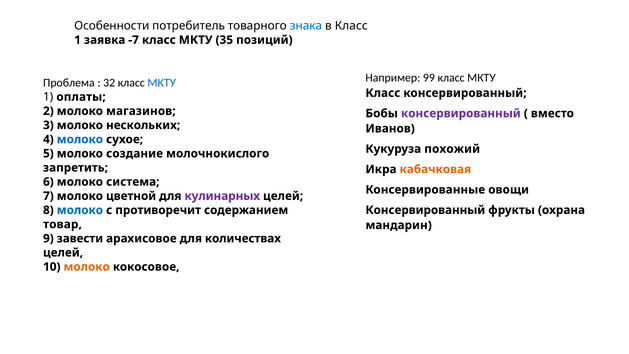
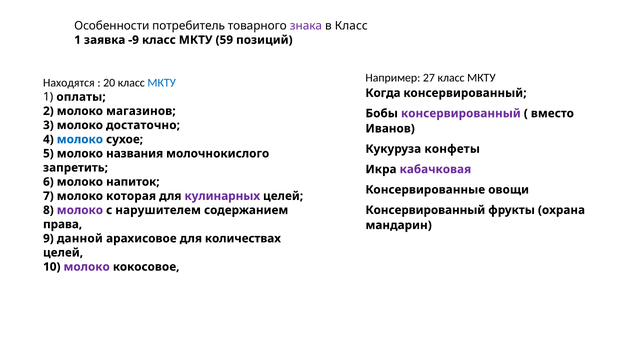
знака colour: blue -> purple
-7: -7 -> -9
35: 35 -> 59
99: 99 -> 27
Проблема: Проблема -> Находятся
32: 32 -> 20
Класс at (383, 93): Класс -> Когда
нескольких: нескольких -> достаточно
похожий: похожий -> конфеты
создание: создание -> названия
кабачковая colour: orange -> purple
система: система -> напиток
цветной: цветной -> которая
молоко at (80, 210) colour: blue -> purple
противоречит: противоречит -> нарушителем
товар: товар -> права
завести: завести -> данной
молоко at (87, 267) colour: orange -> purple
